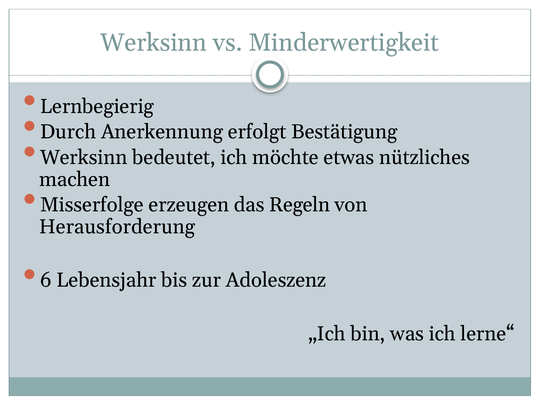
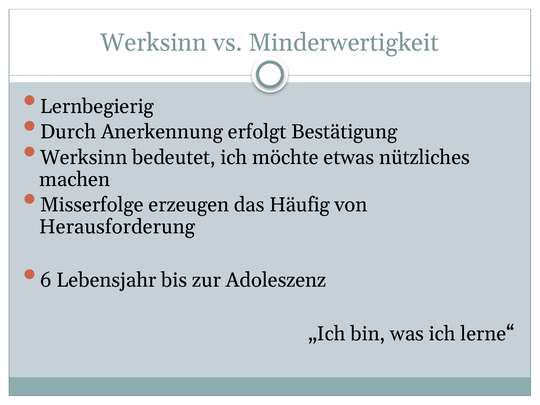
Regeln: Regeln -> Häufig
